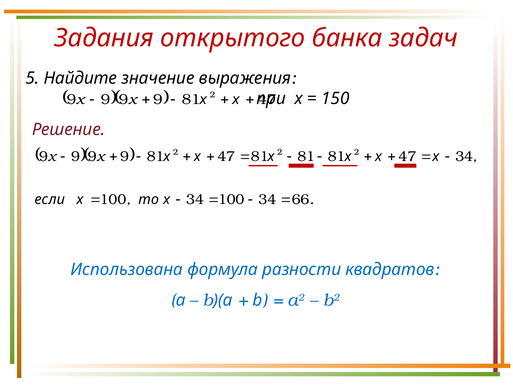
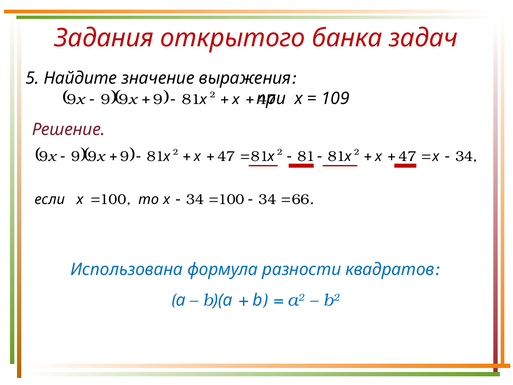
150: 150 -> 109
